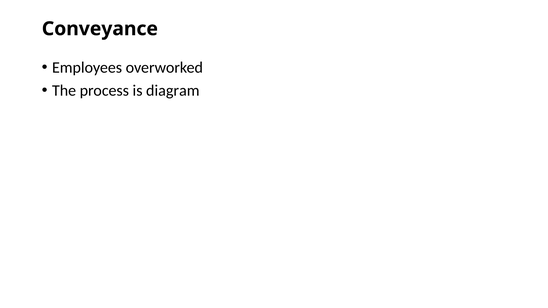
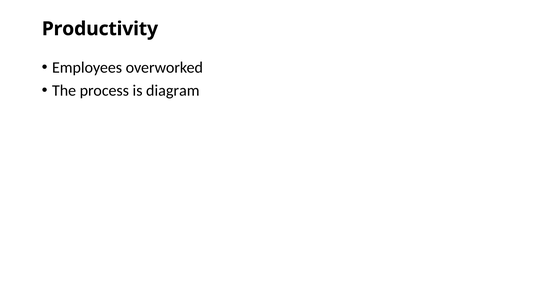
Conveyance: Conveyance -> Productivity
